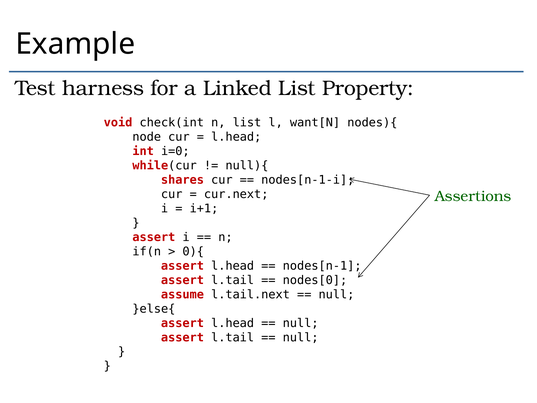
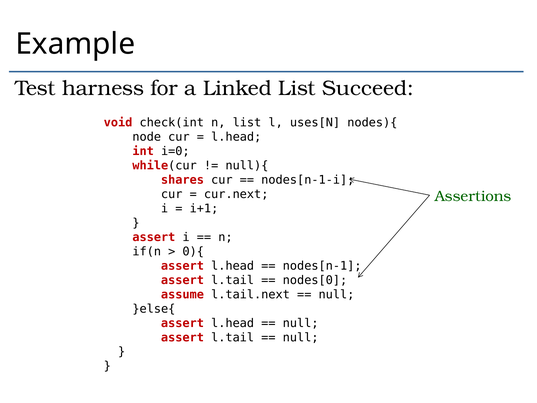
Property: Property -> Succeed
want[N: want[N -> uses[N
